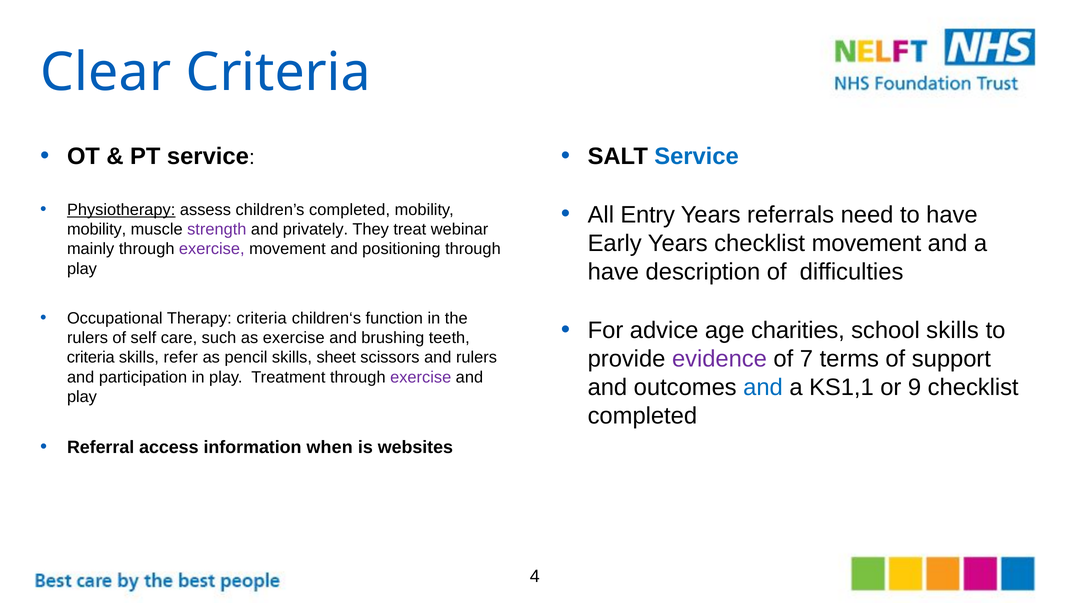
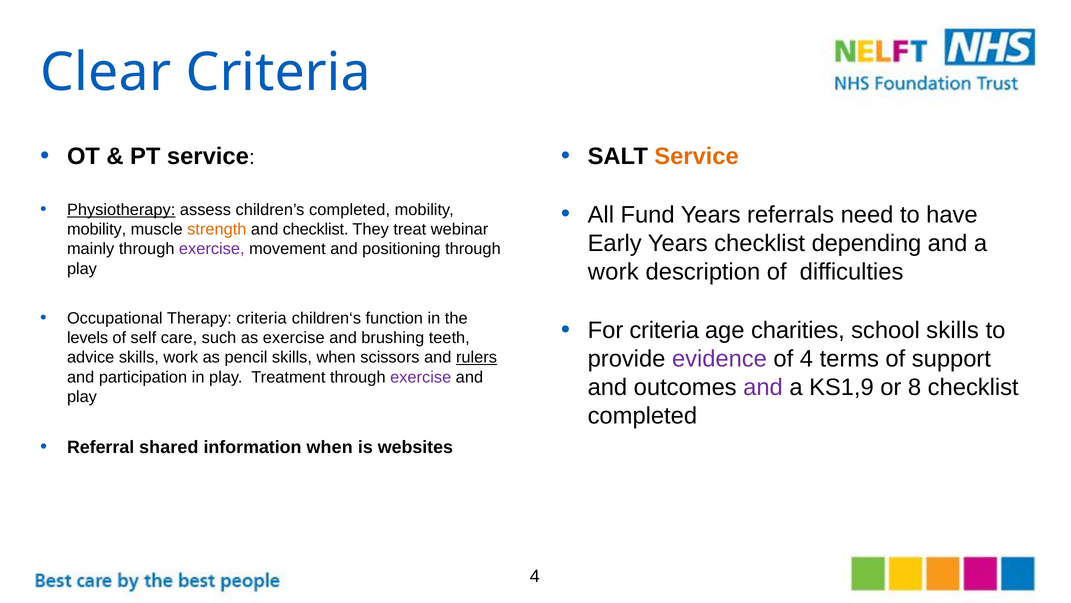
Service at (697, 156) colour: blue -> orange
Entry: Entry -> Fund
strength colour: purple -> orange
and privately: privately -> checklist
checklist movement: movement -> depending
have at (613, 272): have -> work
For advice: advice -> criteria
rulers at (87, 338): rulers -> levels
of 7: 7 -> 4
criteria at (91, 357): criteria -> advice
skills refer: refer -> work
skills sheet: sheet -> when
rulers at (476, 357) underline: none -> present
and at (763, 387) colour: blue -> purple
KS1,1: KS1,1 -> KS1,9
9: 9 -> 8
access: access -> shared
